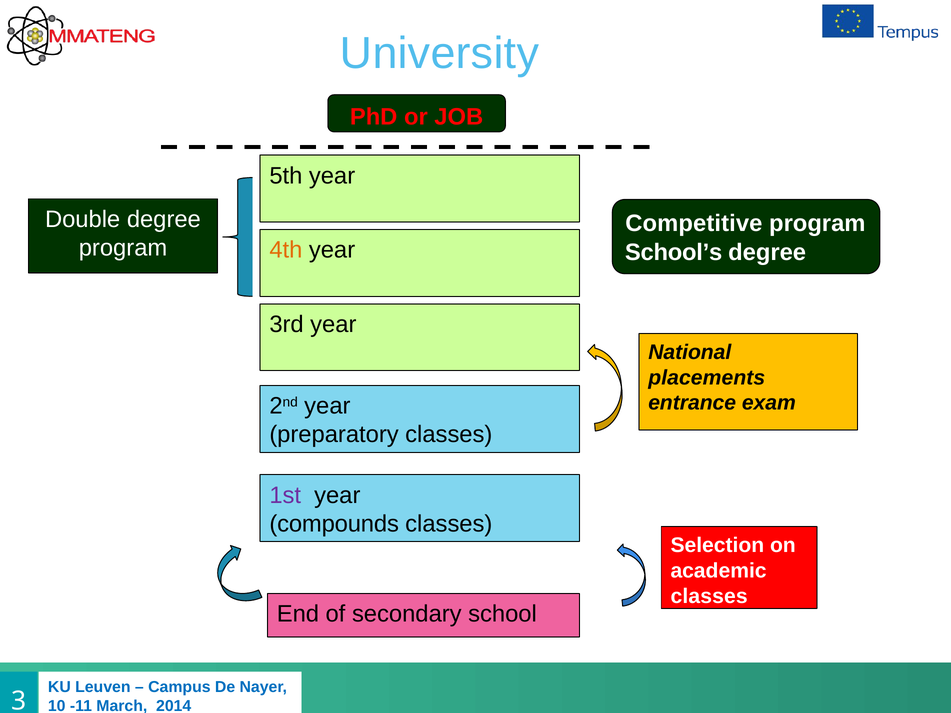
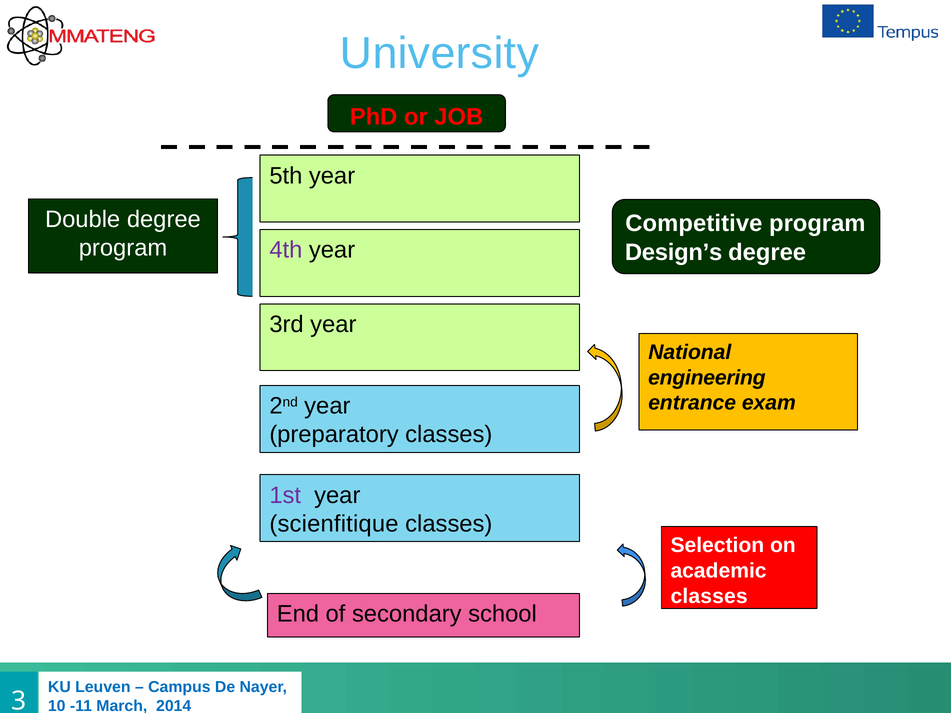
4th colour: orange -> purple
School’s: School’s -> Design’s
placements: placements -> engineering
compounds: compounds -> scienfitique
